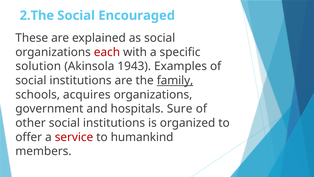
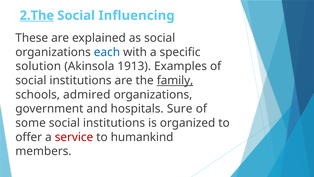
2.The underline: none -> present
Encouraged: Encouraged -> Influencing
each colour: red -> blue
1943: 1943 -> 1913
acquires: acquires -> admired
other: other -> some
